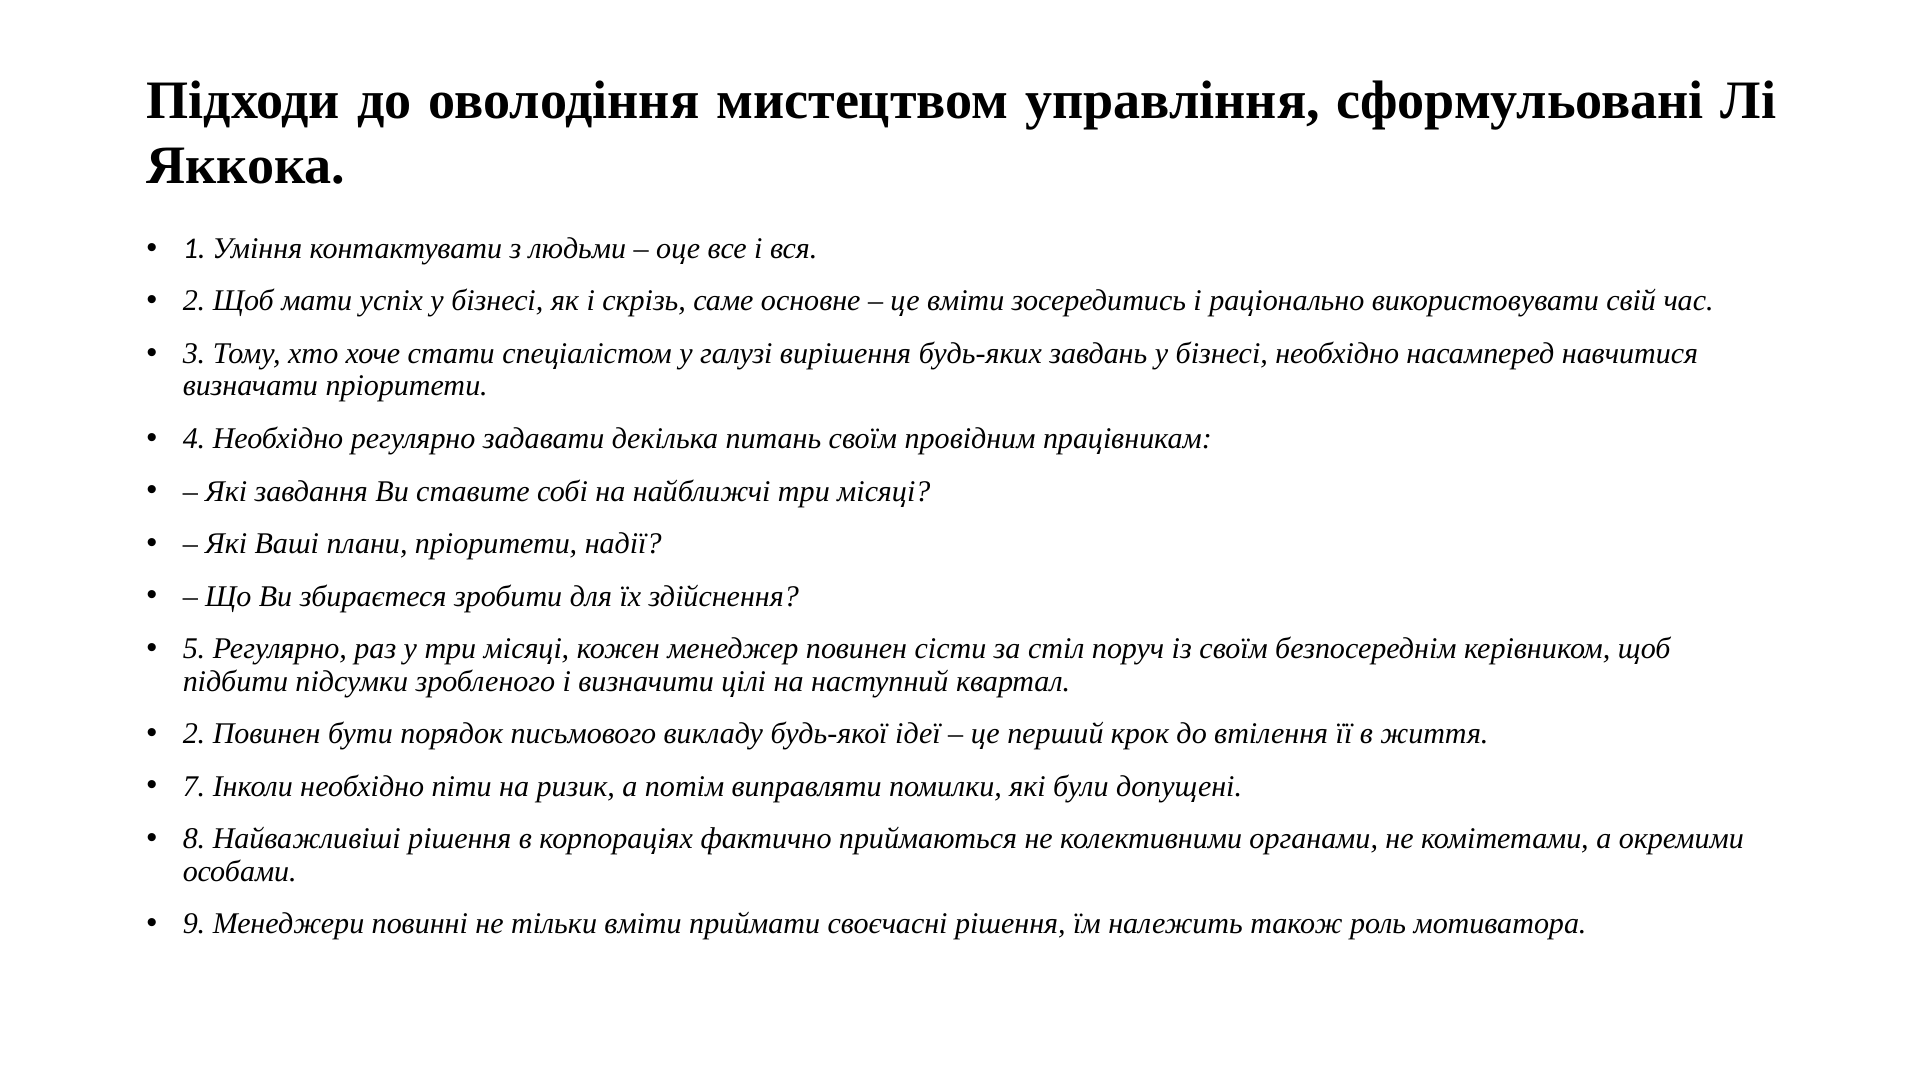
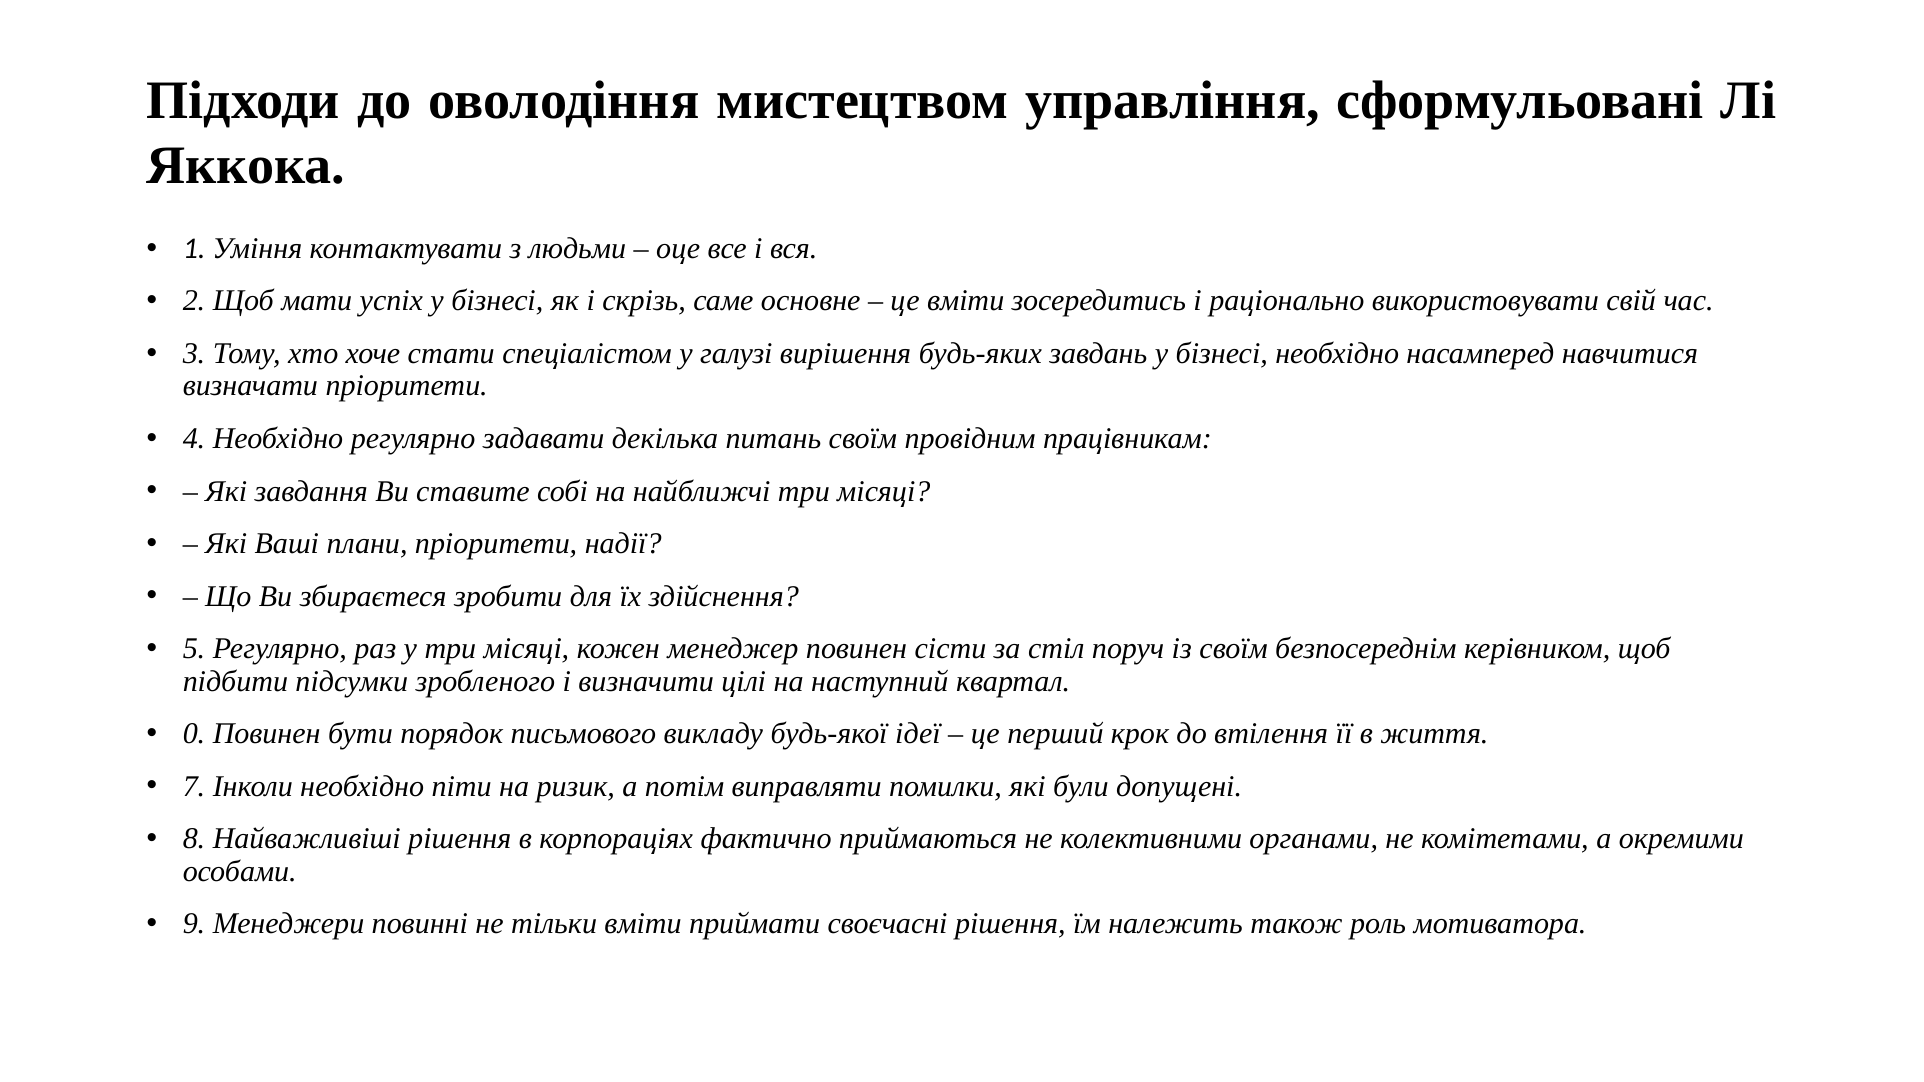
2 at (194, 734): 2 -> 0
